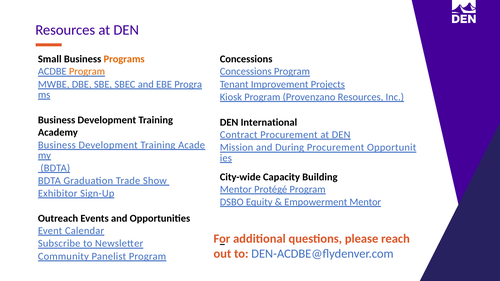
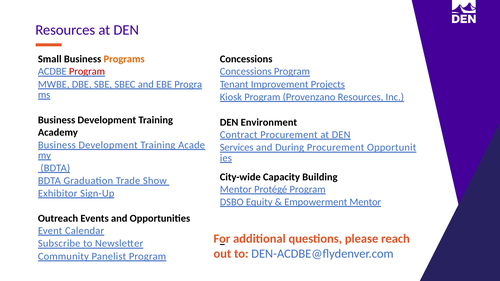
Program at (87, 72) colour: orange -> red
International: International -> Environment
Mission: Mission -> Services
